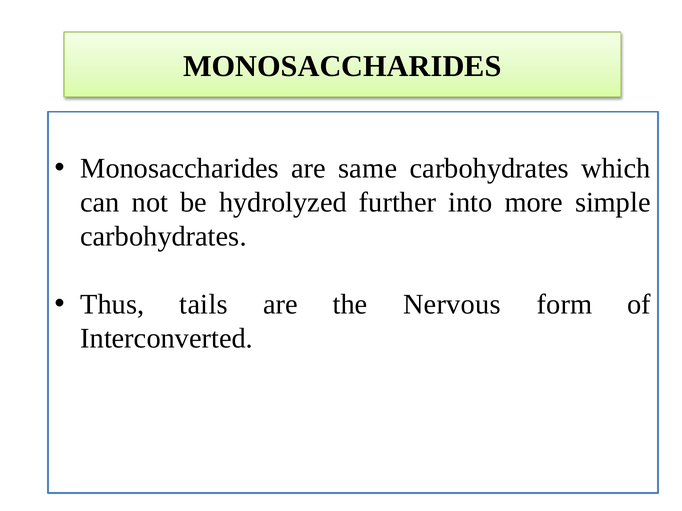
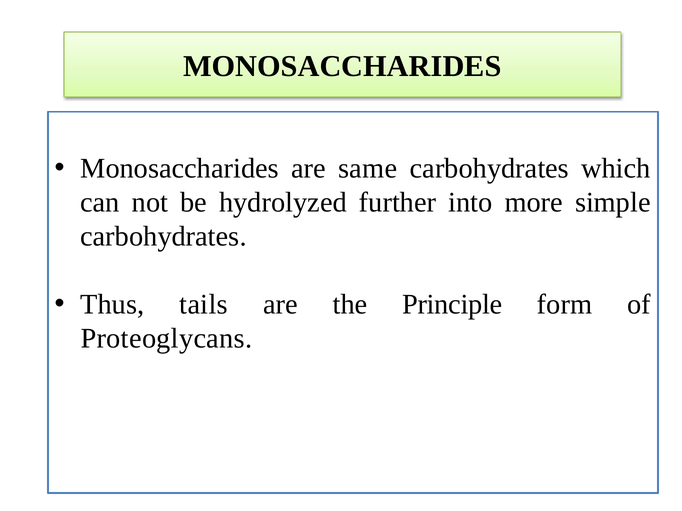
Nervous: Nervous -> Principle
Interconverted: Interconverted -> Proteoglycans
